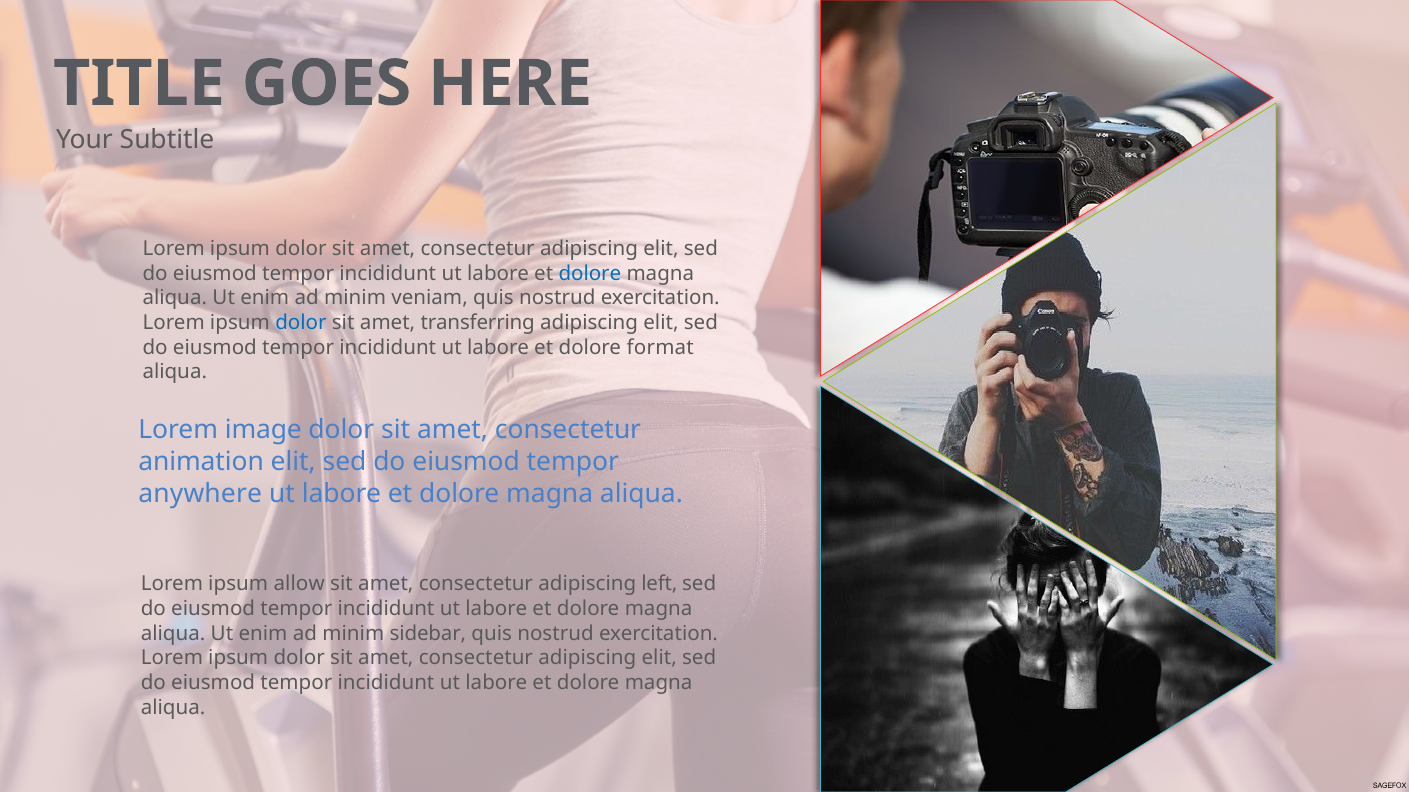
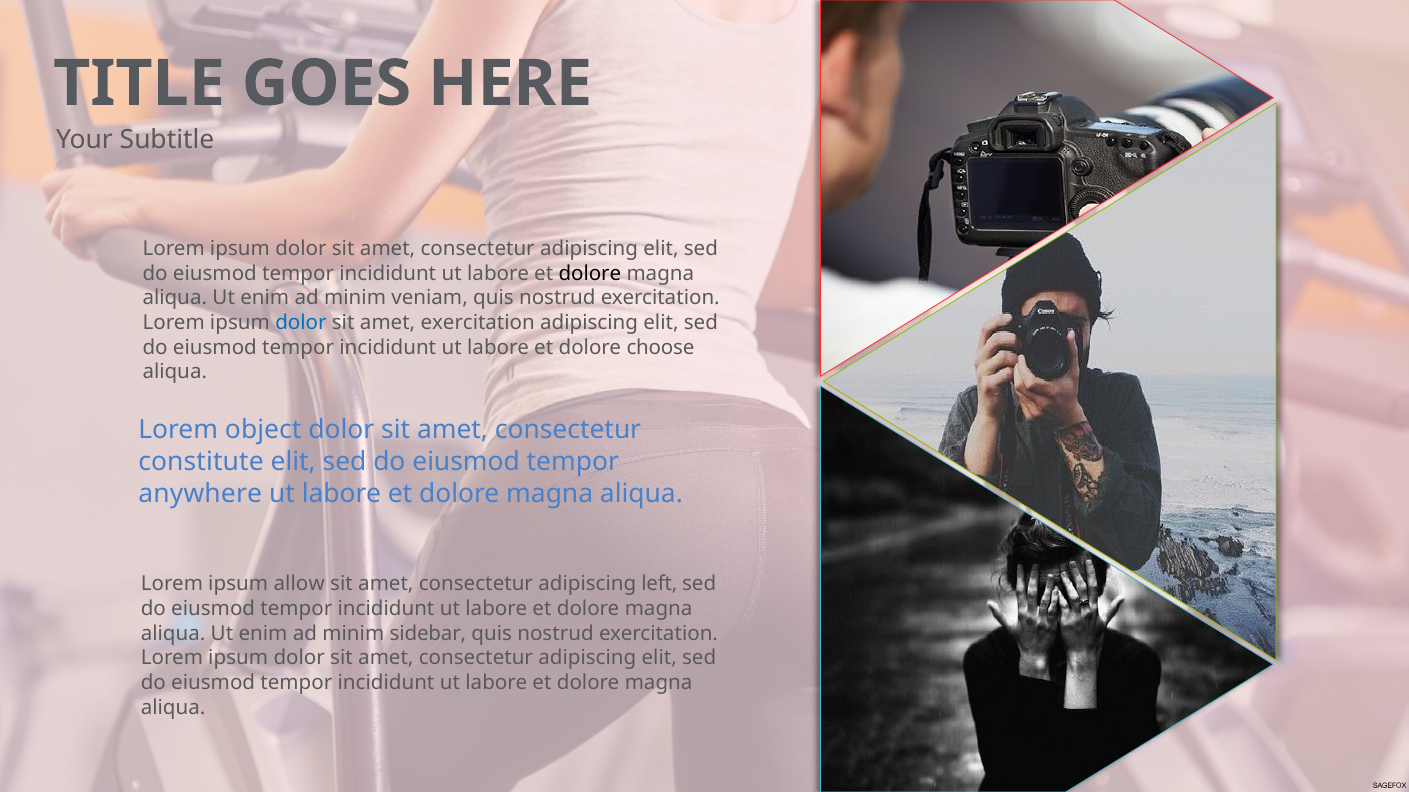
dolore at (590, 274) colour: blue -> black
amet transferring: transferring -> exercitation
format: format -> choose
image: image -> object
animation: animation -> constitute
